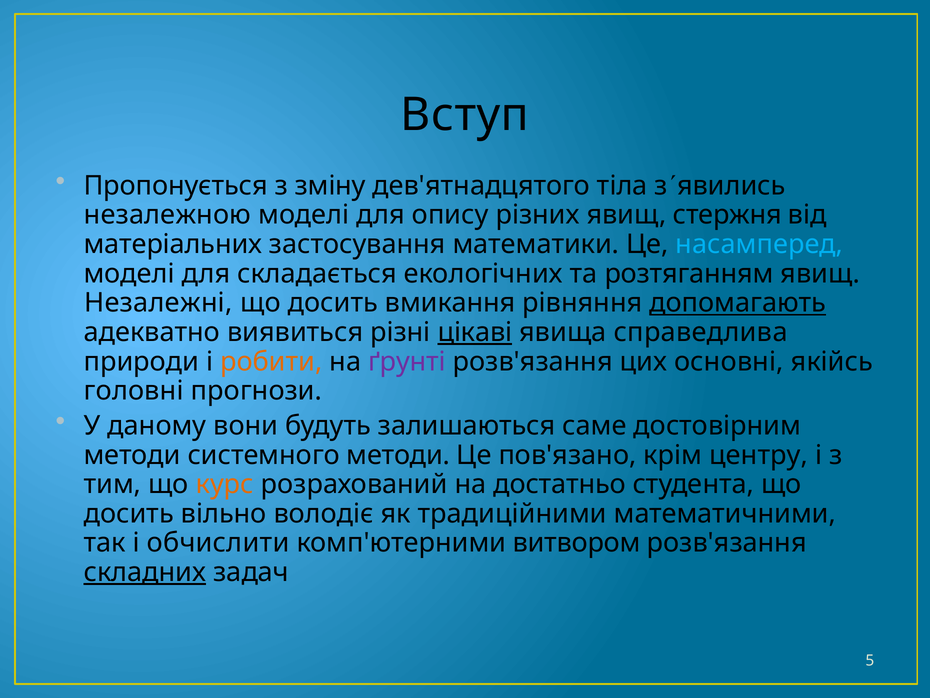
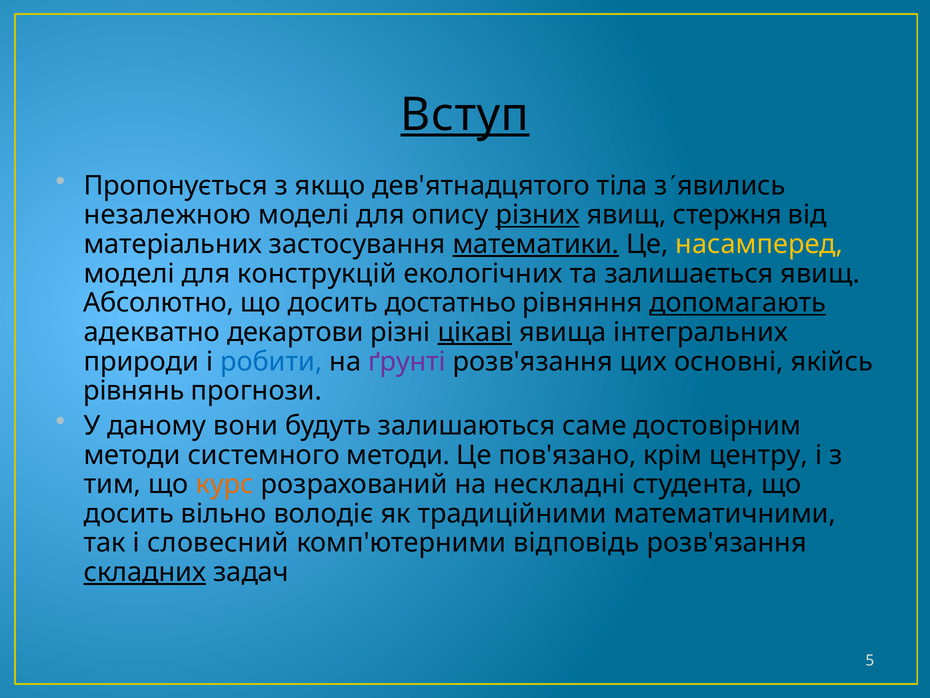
Вступ underline: none -> present
зміну: зміну -> якщо
різних underline: none -> present
математики underline: none -> present
насамперед colour: light blue -> yellow
складається: складається -> конструкцій
розтяганням: розтяганням -> залишається
Незалежні: Незалежні -> Абсолютно
вмикання: вмикання -> достатньо
виявиться: виявиться -> декартови
справедлива: справедлива -> інтегральних
робити colour: orange -> blue
головні: головні -> рівнянь
достатньо: достатньо -> нескладні
обчислити: обчислити -> словесний
витвором: витвором -> відповідь
